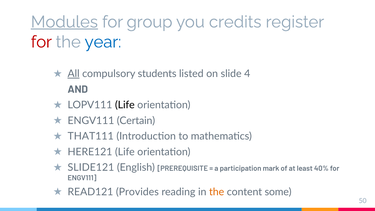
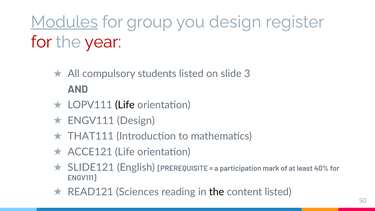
you credits: credits -> design
year colour: blue -> red
All underline: present -> none
4: 4 -> 3
ENGV111 Certain: Certain -> Design
HERE121: HERE121 -> ACCE121
Provides: Provides -> Sciences
the at (217, 192) colour: orange -> black
content some: some -> listed
